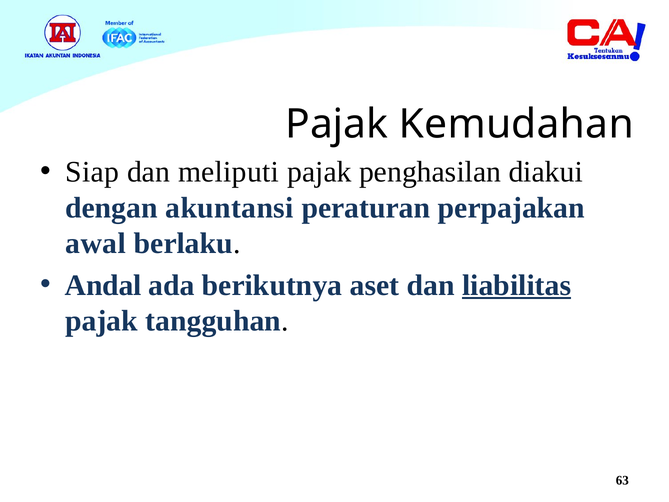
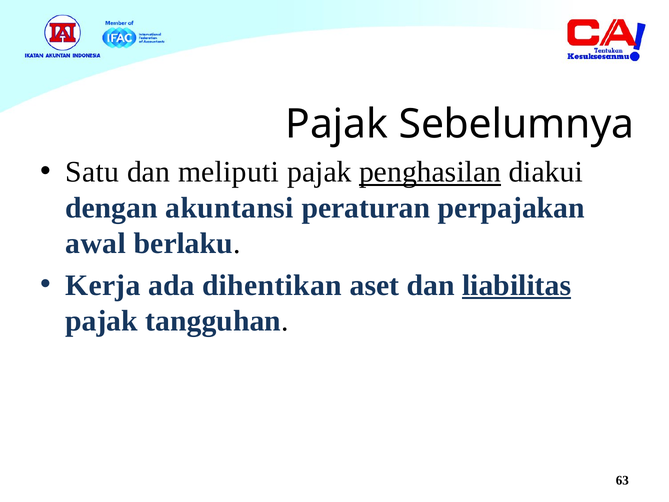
Kemudahan: Kemudahan -> Sebelumnya
Siap: Siap -> Satu
penghasilan underline: none -> present
Andal: Andal -> Kerja
berikutnya: berikutnya -> dihentikan
